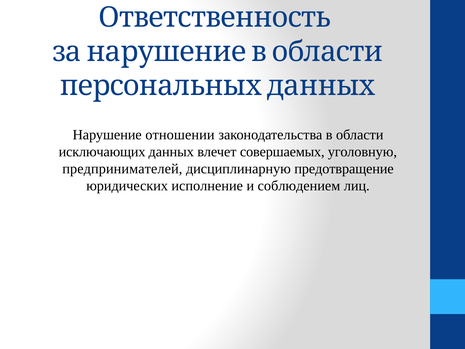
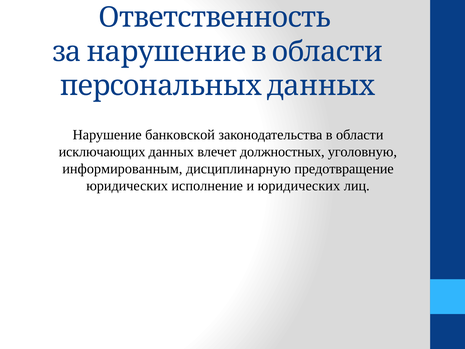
отношении: отношении -> банковской
совершаемых: совершаемых -> должностных
предпринимателей: предпринимателей -> информированным
и соблюдением: соблюдением -> юридических
